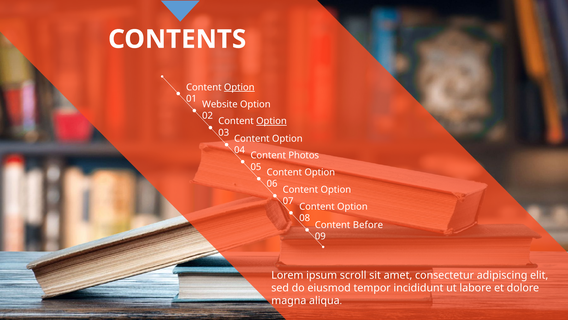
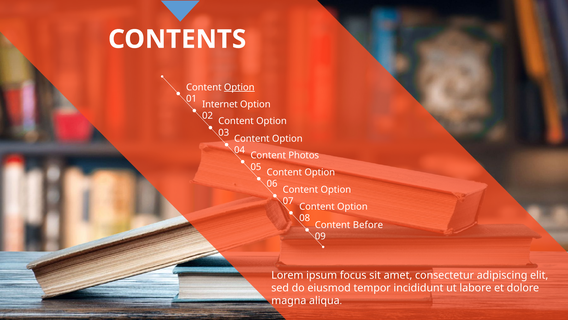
Website: Website -> Internet
Option at (271, 121) underline: present -> none
scroll: scroll -> focus
